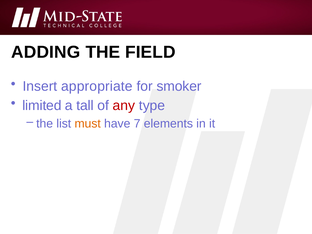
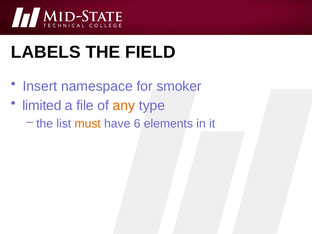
ADDING: ADDING -> LABELS
appropriate: appropriate -> namespace
tall: tall -> file
any colour: red -> orange
7: 7 -> 6
